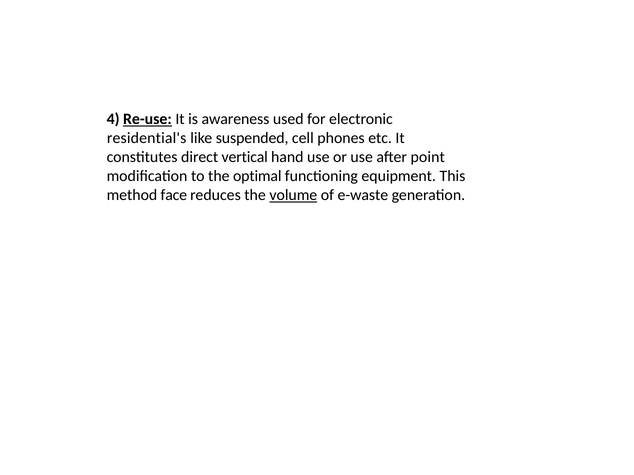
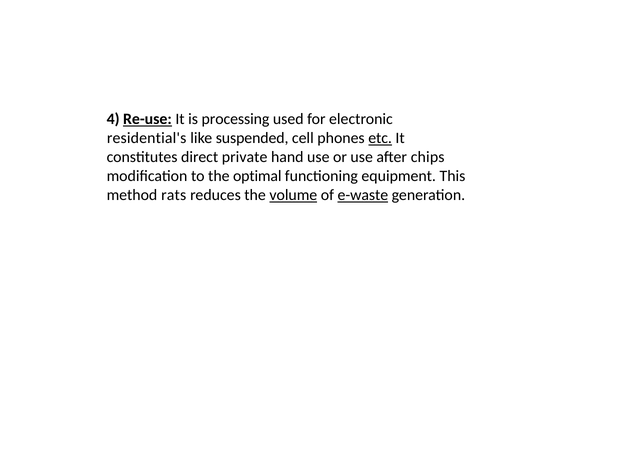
awareness: awareness -> processing
etc underline: none -> present
vertical: vertical -> private
point: point -> chips
face: face -> rats
e-waste underline: none -> present
